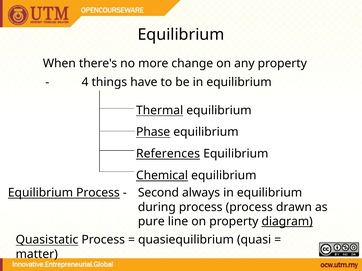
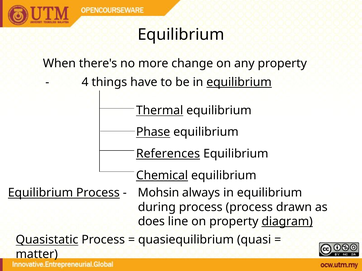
equilibrium at (239, 82) underline: none -> present
Second: Second -> Mohsin
pure: pure -> does
